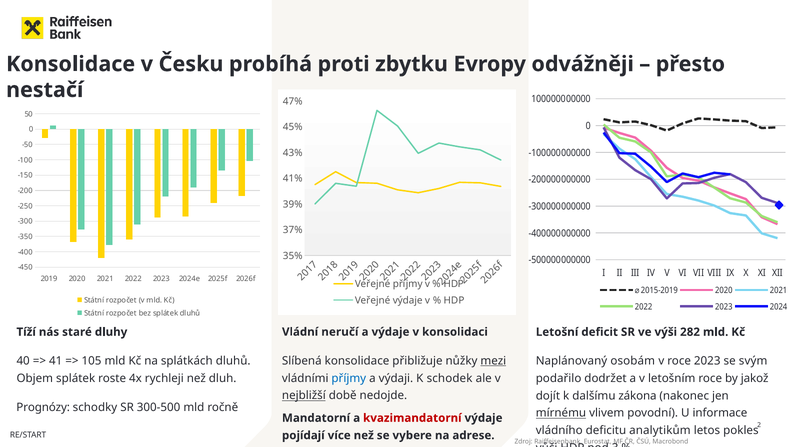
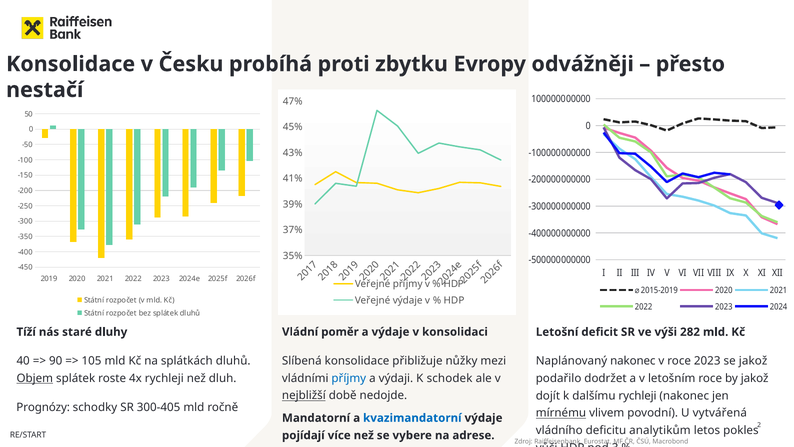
neručí: neručí -> poměr
mezi underline: present -> none
41: 41 -> 90
Naplánovaný osobám: osobám -> nakonec
se svým: svým -> jakož
Objem underline: none -> present
dalšímu zákona: zákona -> rychleji
300-500: 300-500 -> 300-405
informace: informace -> vytvářená
kvazimandatorní colour: red -> blue
